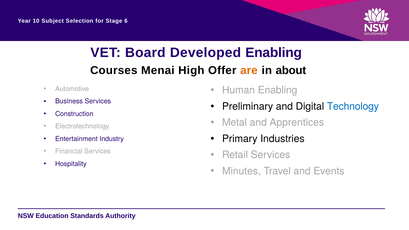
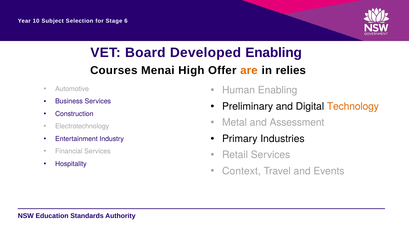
about: about -> relies
Technology colour: blue -> orange
Apprentices: Apprentices -> Assessment
Minutes: Minutes -> Context
